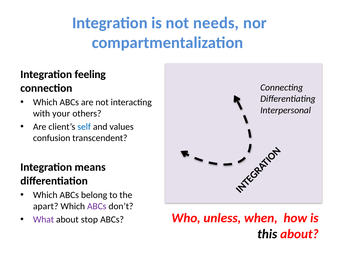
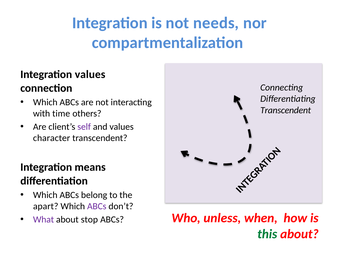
Integration feeling: feeling -> values
Interpersonal at (286, 110): Interpersonal -> Transcendent
your: your -> time
self colour: blue -> purple
confusion: confusion -> character
this colour: black -> green
